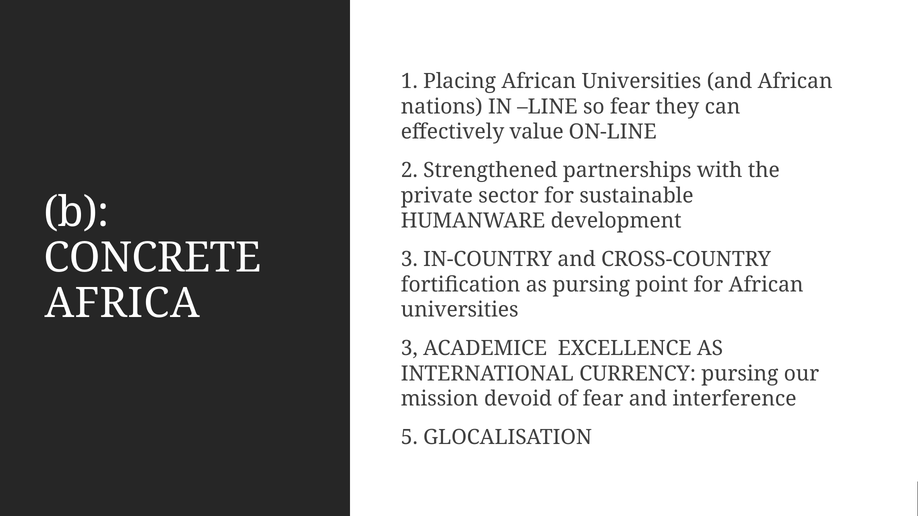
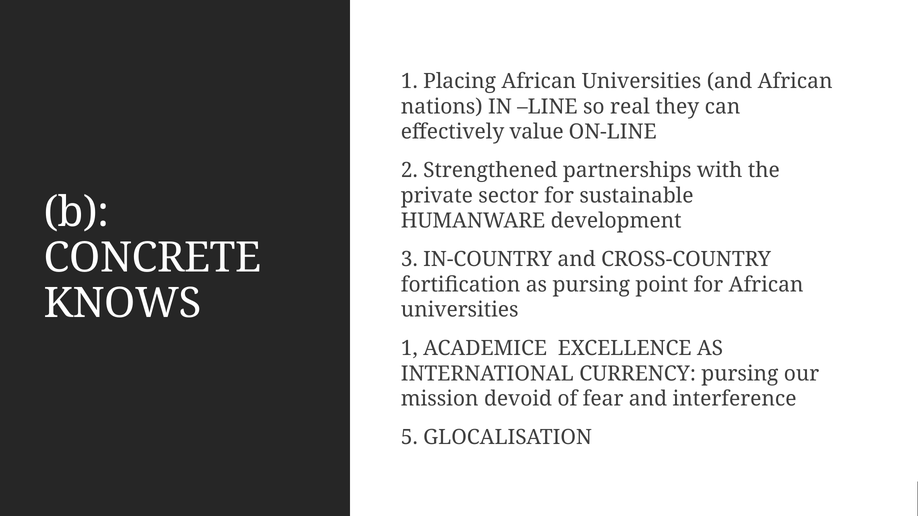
so fear: fear -> real
AFRICA: AFRICA -> KNOWS
3 at (409, 349): 3 -> 1
